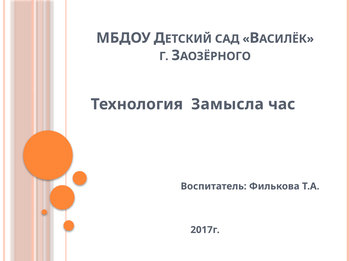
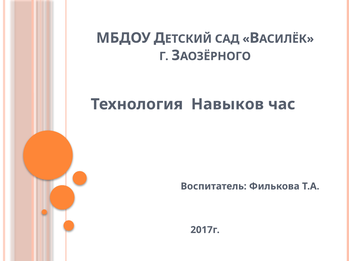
Замысла: Замысла -> Навыков
